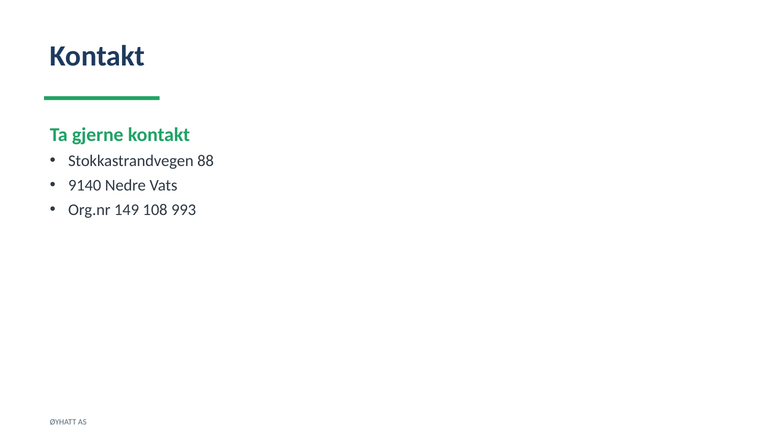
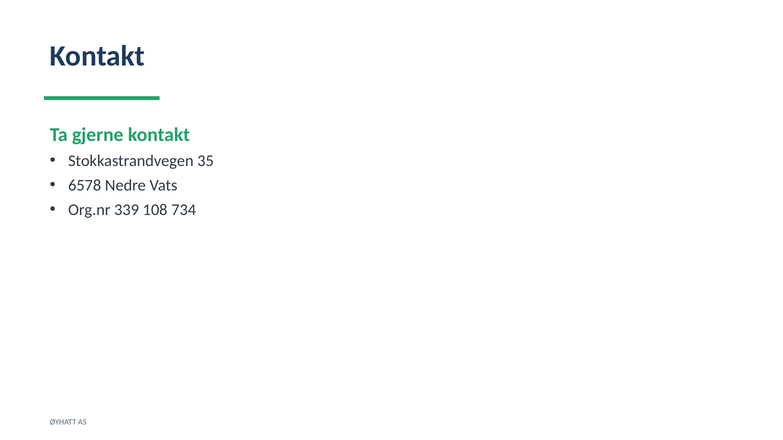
88: 88 -> 35
9140: 9140 -> 6578
149: 149 -> 339
993: 993 -> 734
